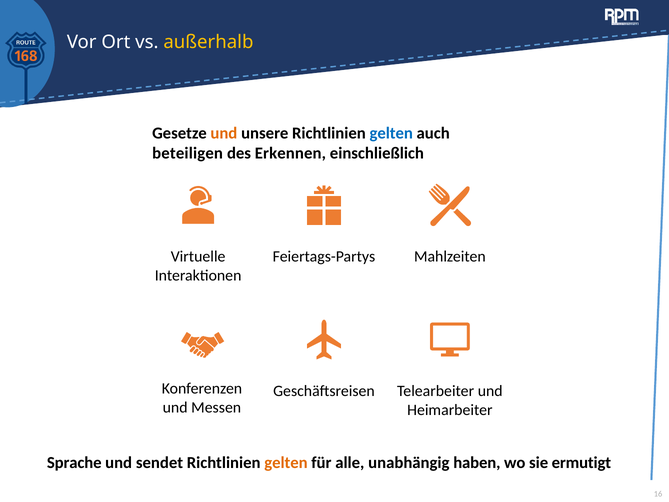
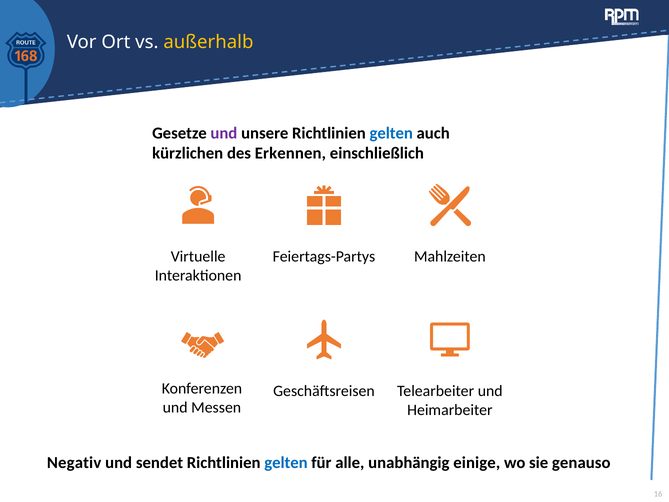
und at (224, 133) colour: orange -> purple
beteiligen: beteiligen -> kürzlichen
Sprache: Sprache -> Negativ
gelten at (286, 463) colour: orange -> blue
haben: haben -> einige
ermutigt: ermutigt -> genauso
